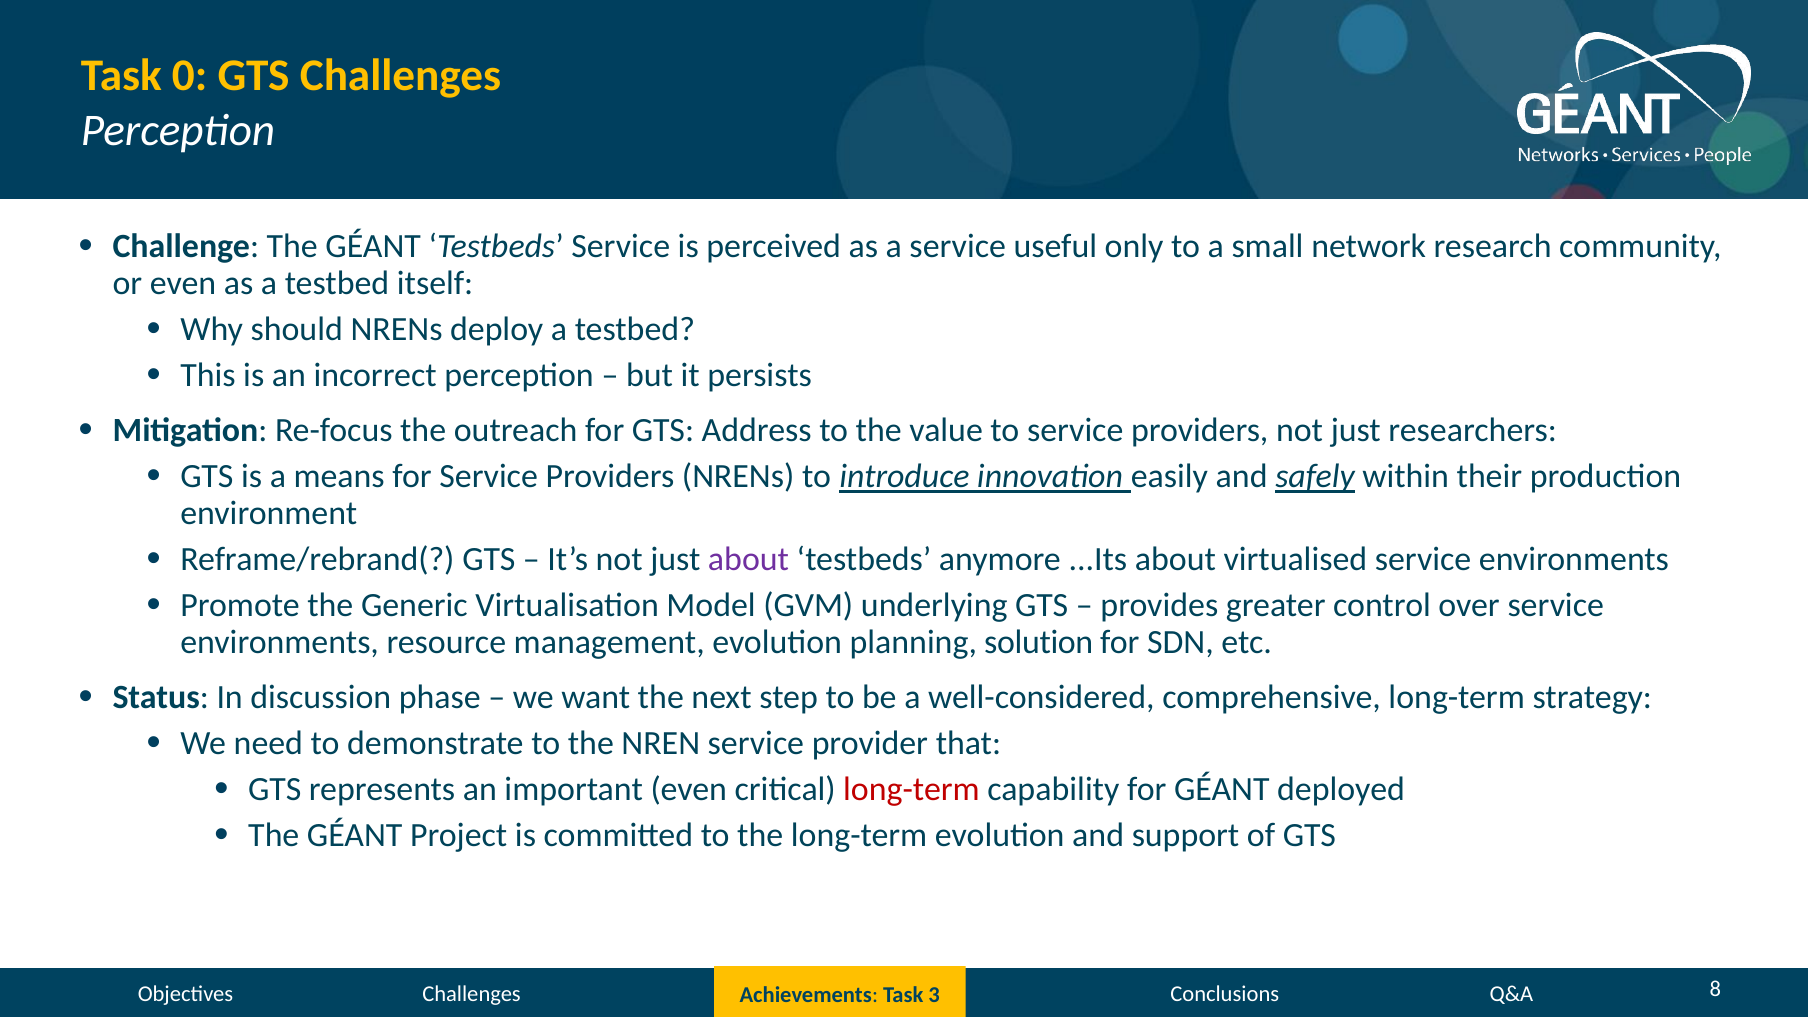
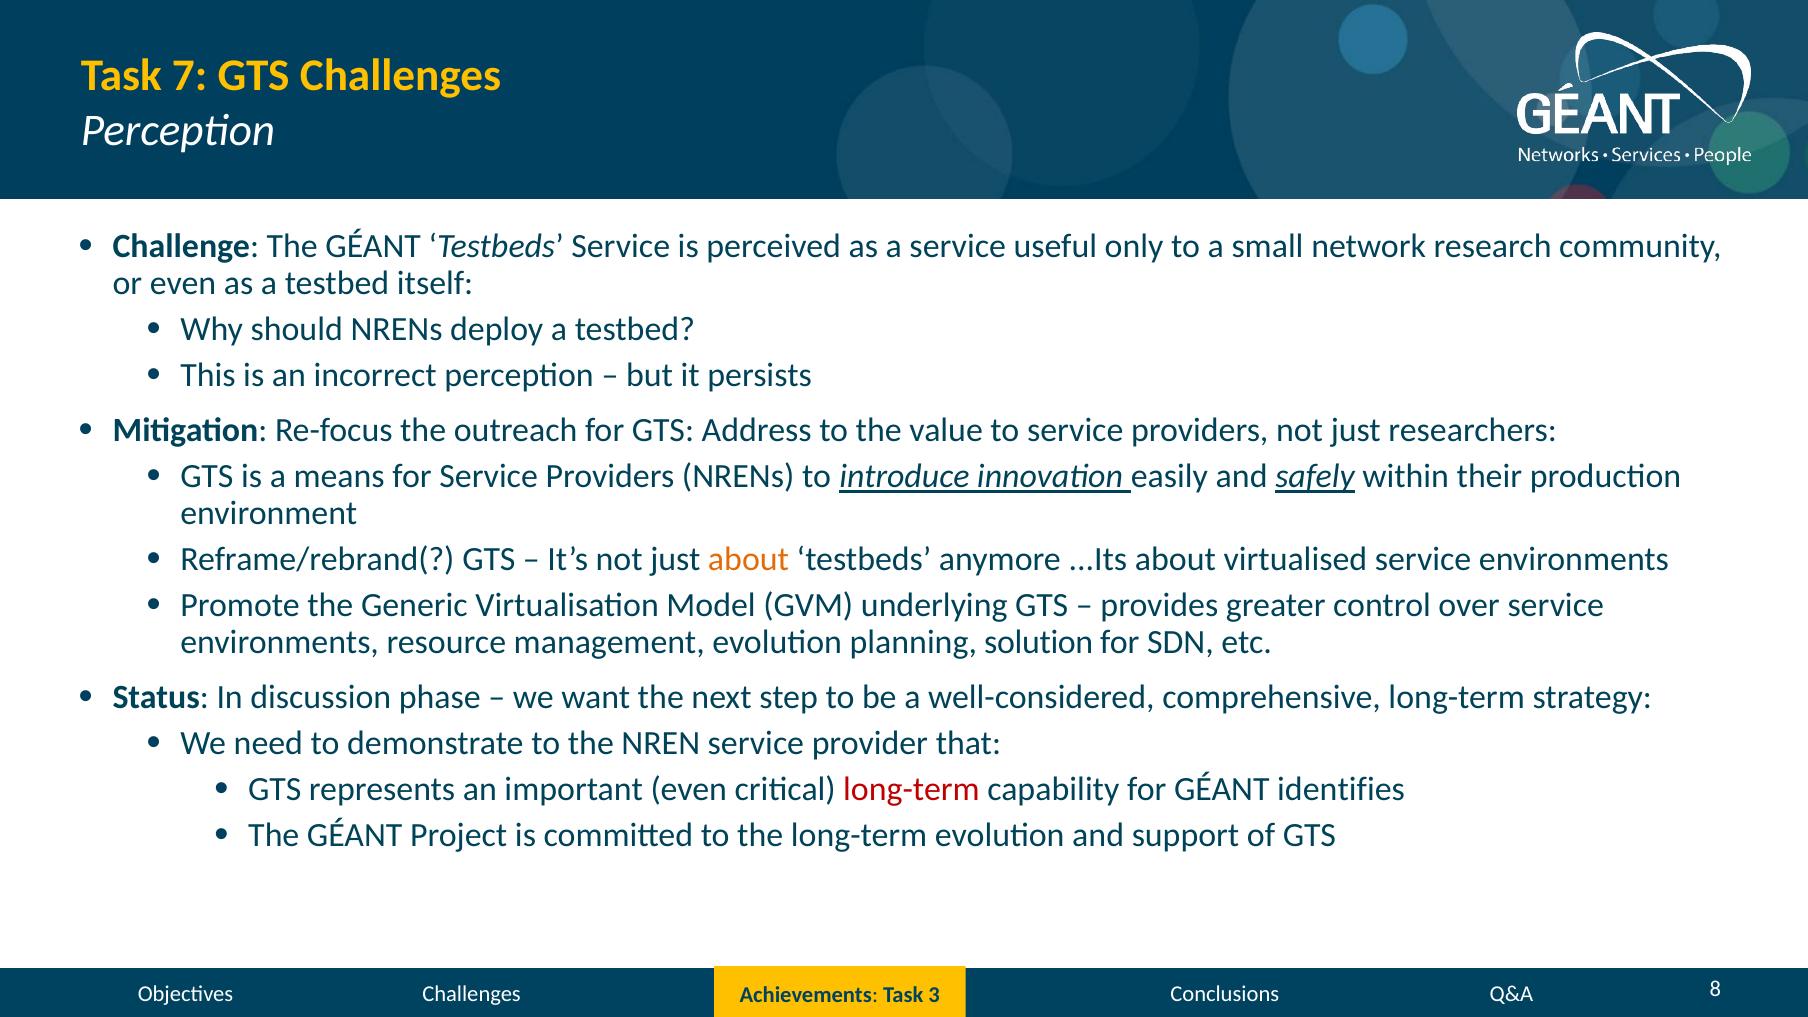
0: 0 -> 7
about at (749, 559) colour: purple -> orange
deployed: deployed -> identifies
